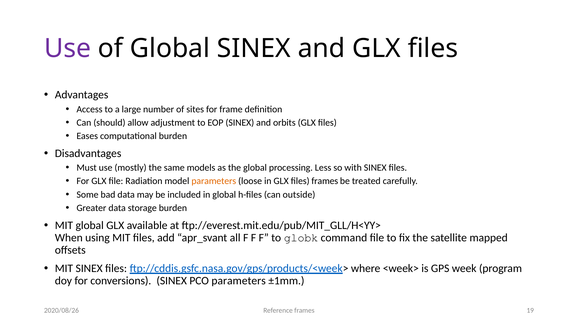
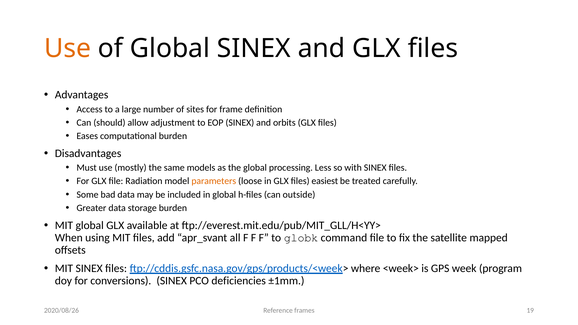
Use at (68, 49) colour: purple -> orange
files frames: frames -> easiest
PCO parameters: parameters -> deficiencies
